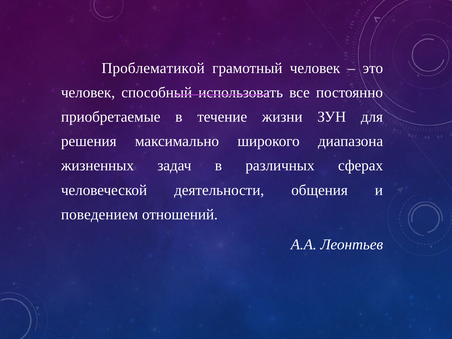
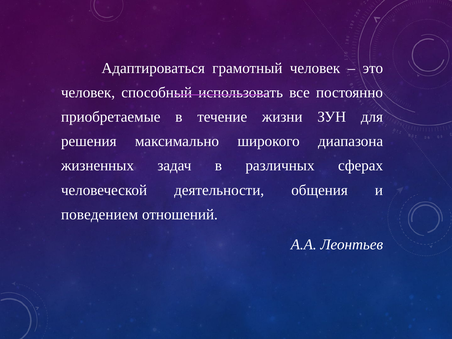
Проблематикой: Проблематикой -> Адаптироваться
